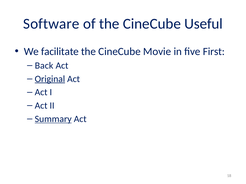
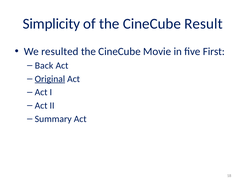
Software: Software -> Simplicity
Useful: Useful -> Result
facilitate: facilitate -> resulted
Summary underline: present -> none
